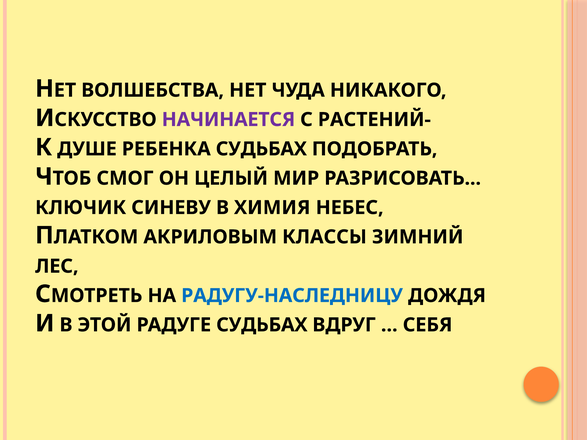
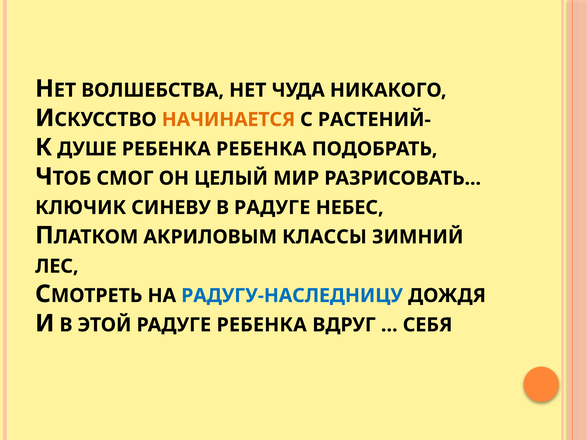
НАЧИНАЕТСЯ colour: purple -> orange
РЕБЕНКА СУДЬБАХ: СУДЬБАХ -> РЕБЕНКА
В ХИМИЯ: ХИМИЯ -> РАДУГЕ
РАДУГЕ СУДЬБАХ: СУДЬБАХ -> РЕБЕНКА
